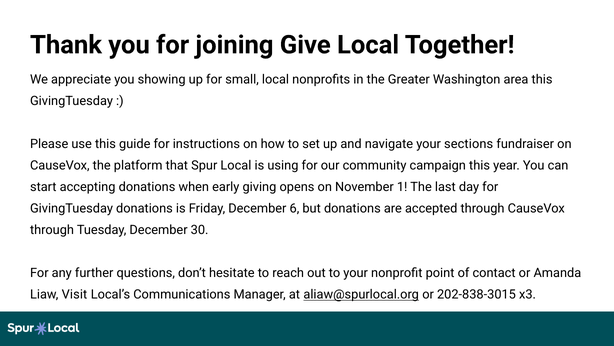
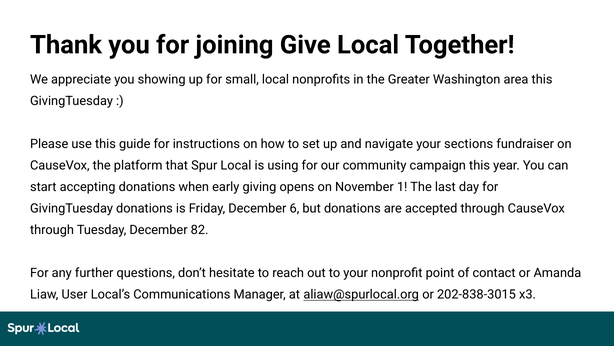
30: 30 -> 82
Visit: Visit -> User
